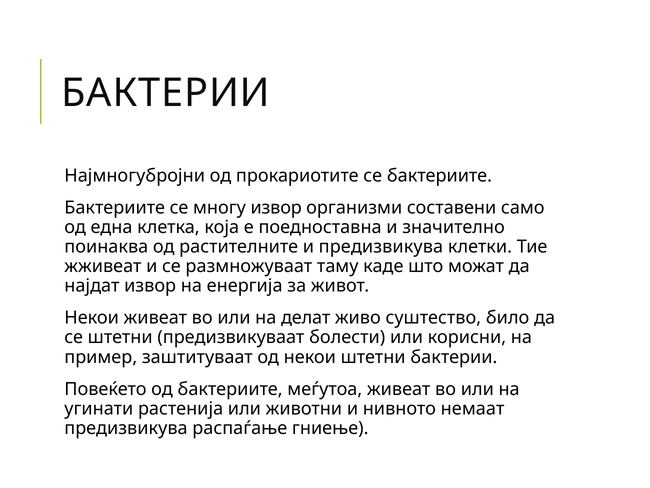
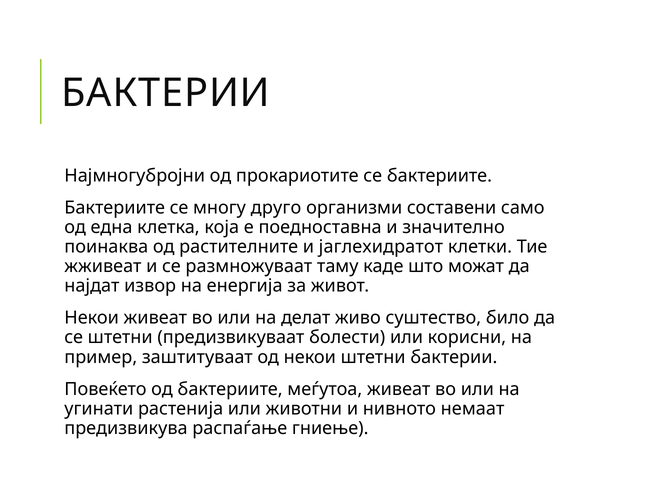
многу извор: извор -> друго
и предизвикува: предизвикува -> јаглехидратот
